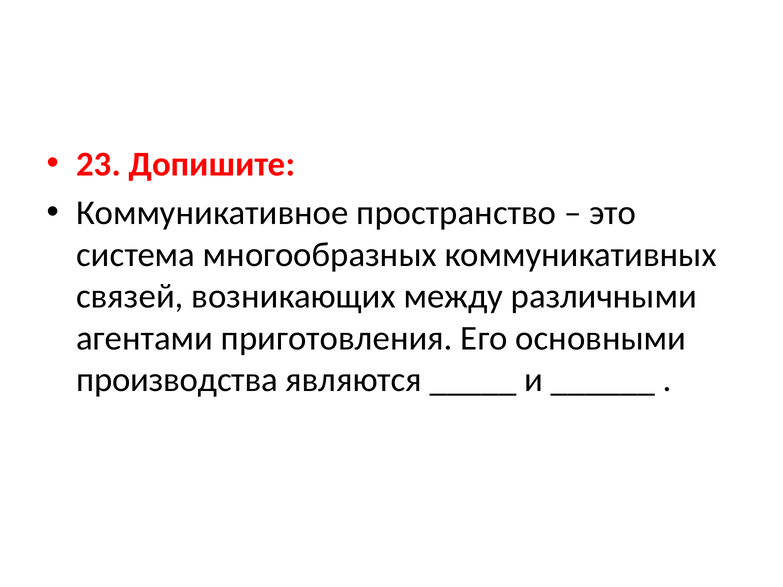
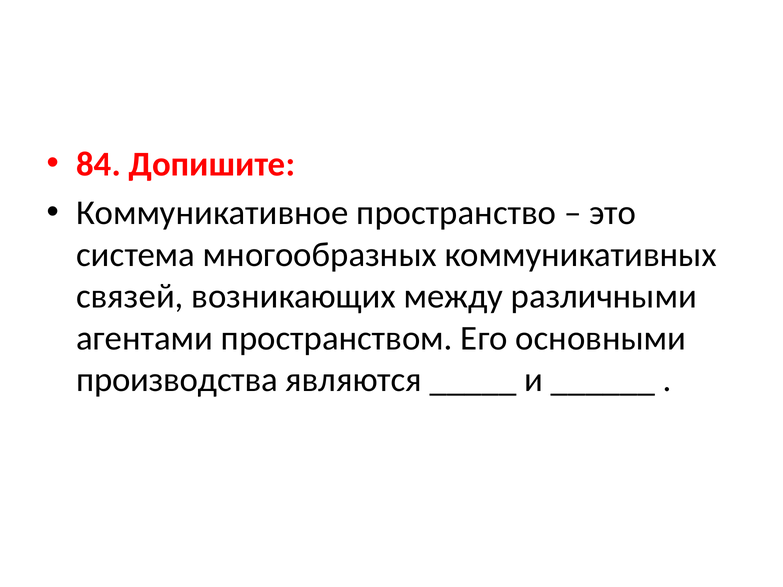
23: 23 -> 84
приготовления: приготовления -> пространством
